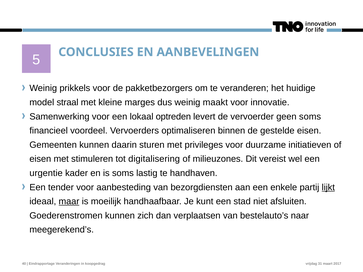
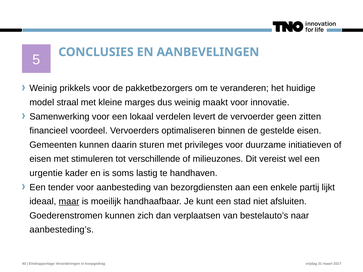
optreden: optreden -> verdelen
geen soms: soms -> zitten
digitalisering: digitalisering -> verschillende
lijkt underline: present -> none
meegerekend’s: meegerekend’s -> aanbesteding’s
